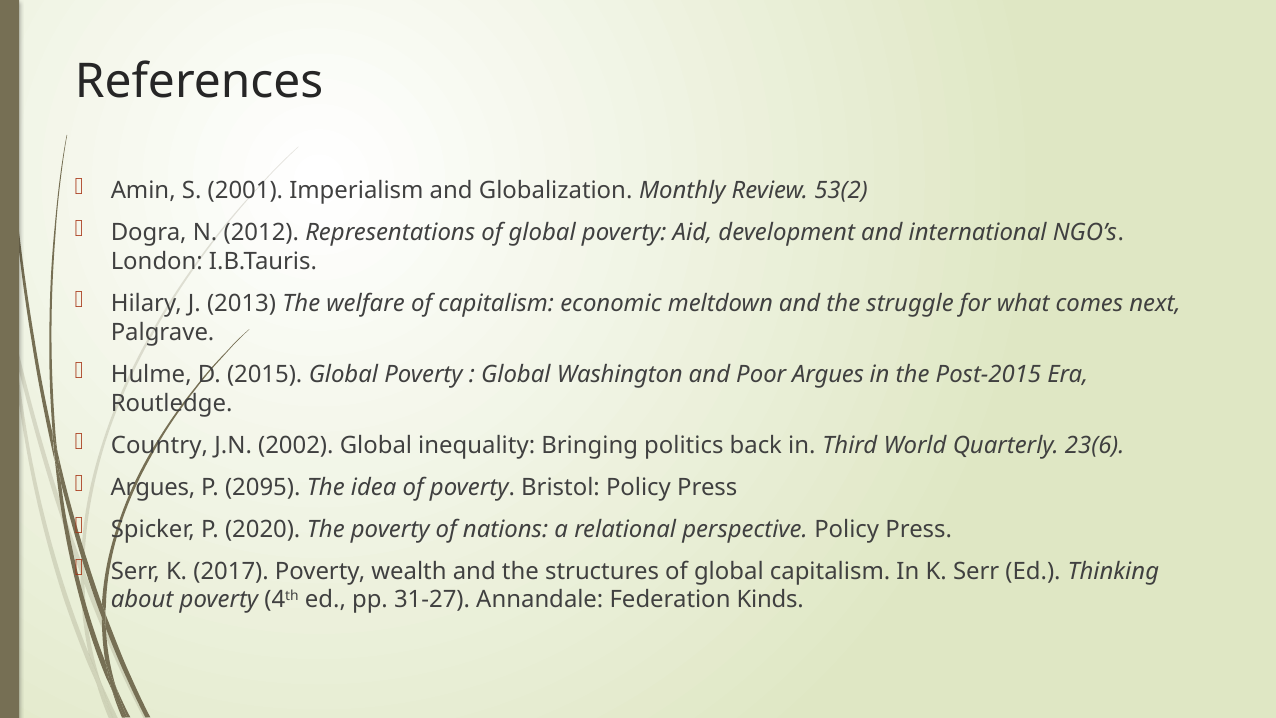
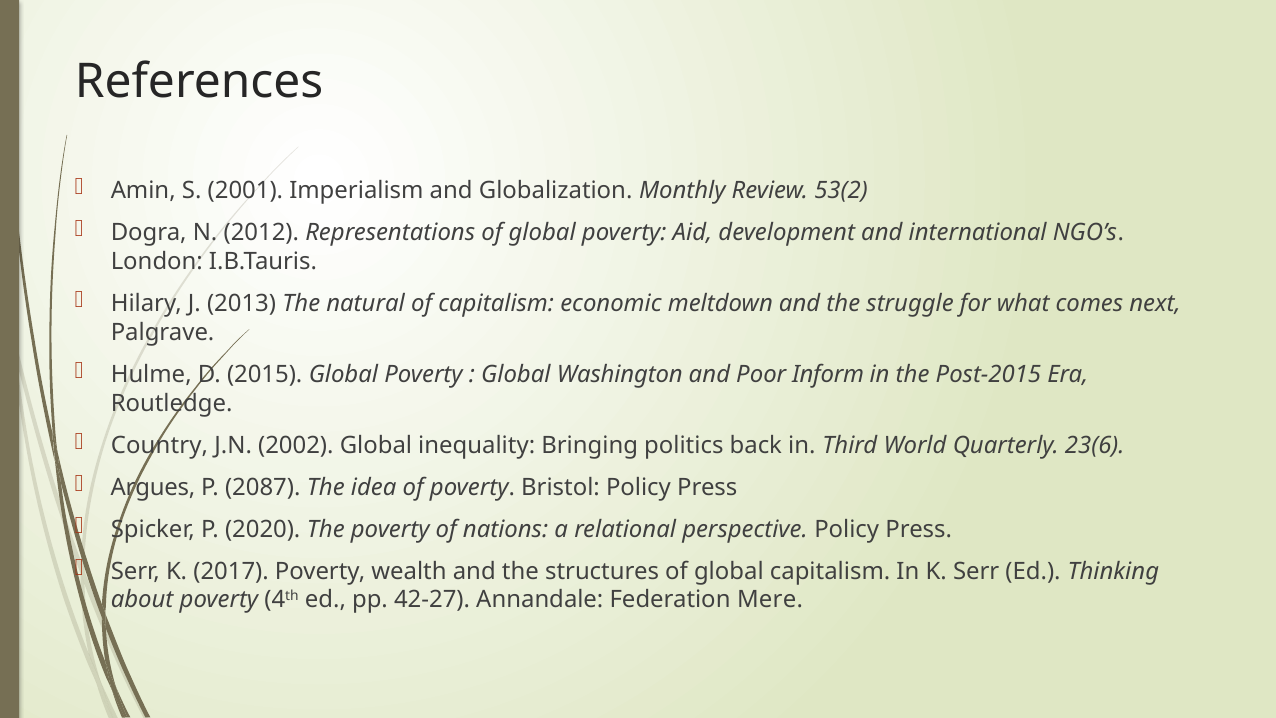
welfare: welfare -> natural
Poor Argues: Argues -> Inform
2095: 2095 -> 2087
31-27: 31-27 -> 42-27
Kinds: Kinds -> Mere
